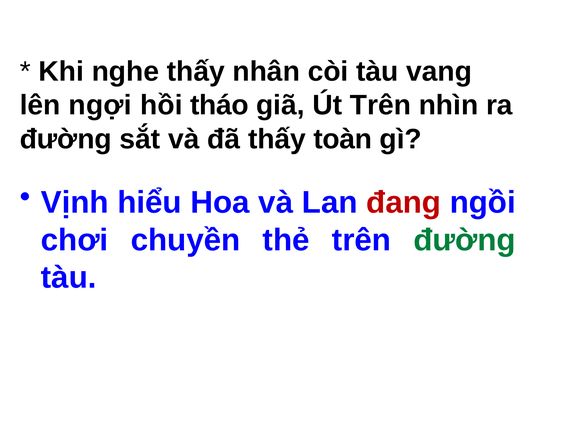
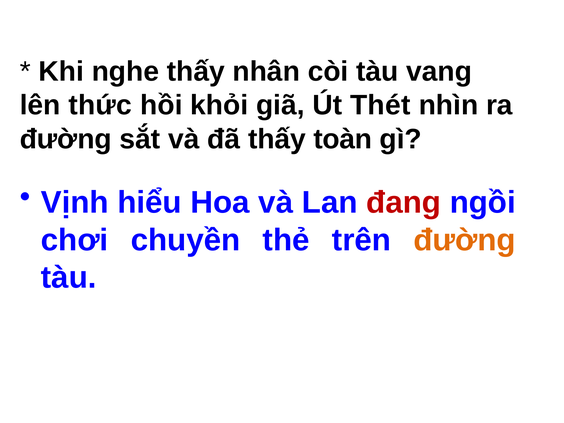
ngợi: ngợi -> thức
tháo: tháo -> khỏi
Út Trên: Trên -> Thét
đường at (465, 240) colour: green -> orange
